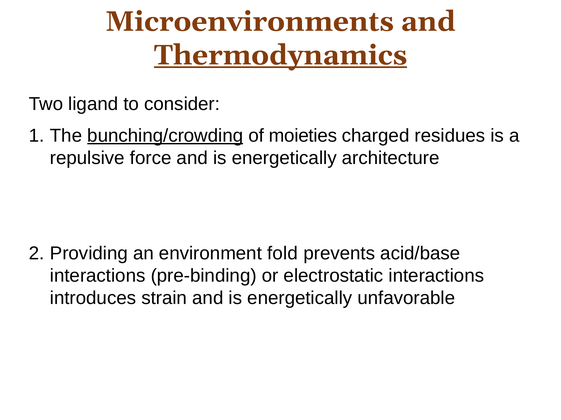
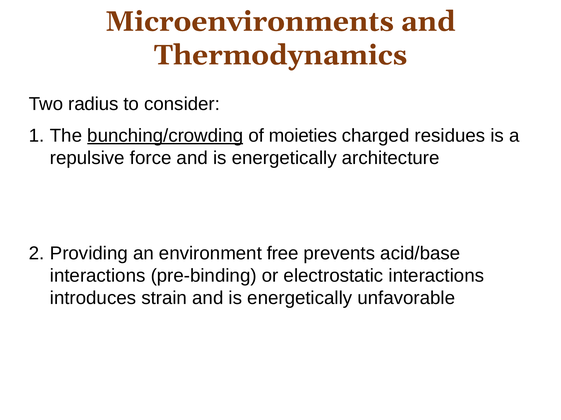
Thermodynamics underline: present -> none
ligand: ligand -> radius
fold: fold -> free
